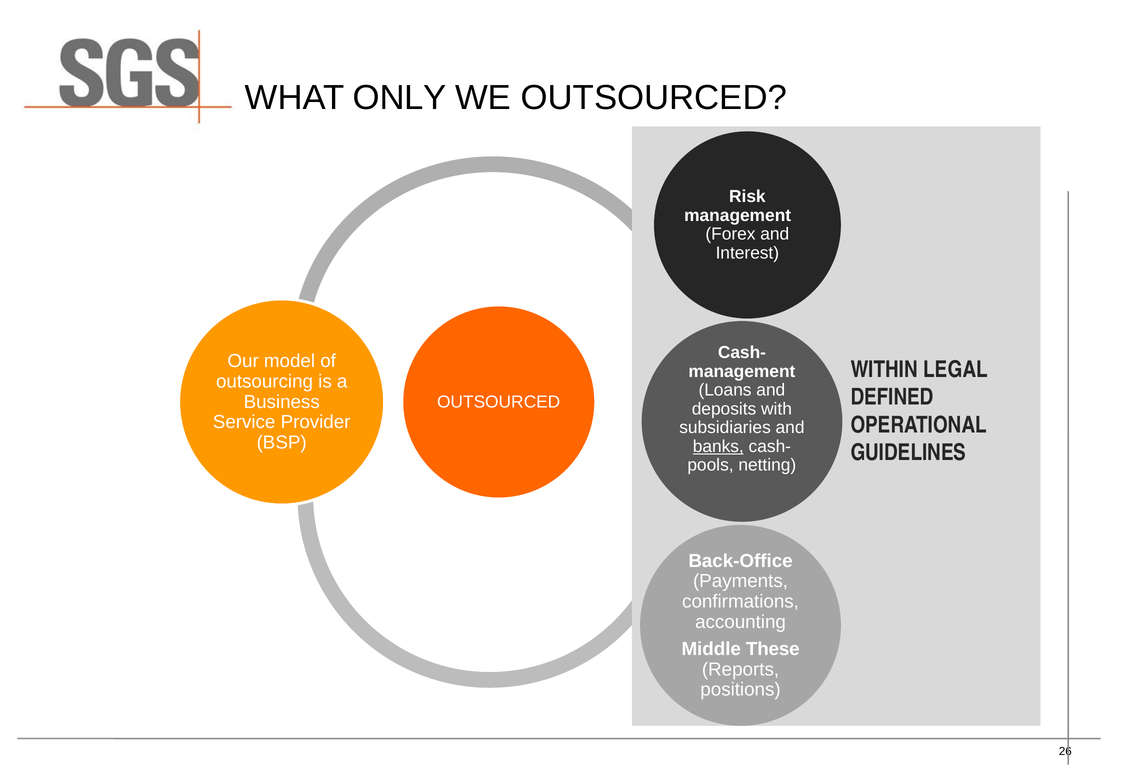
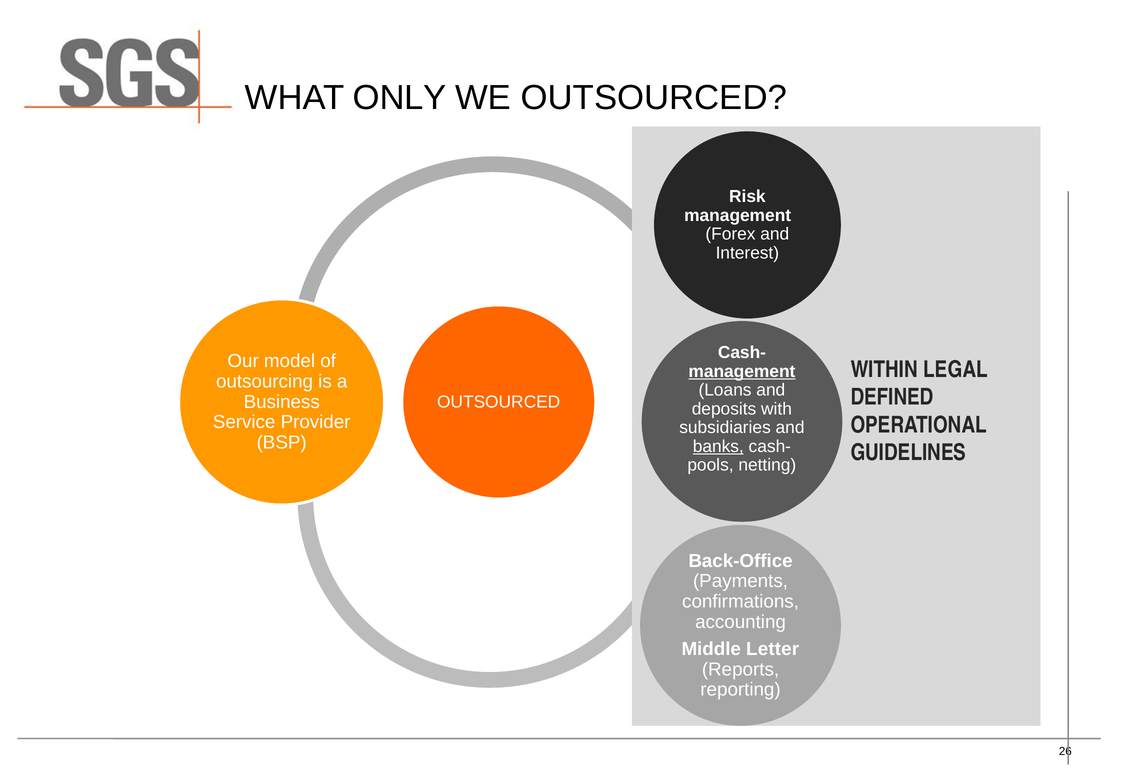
management at (742, 371) underline: none -> present
These: These -> Letter
positions: positions -> reporting
